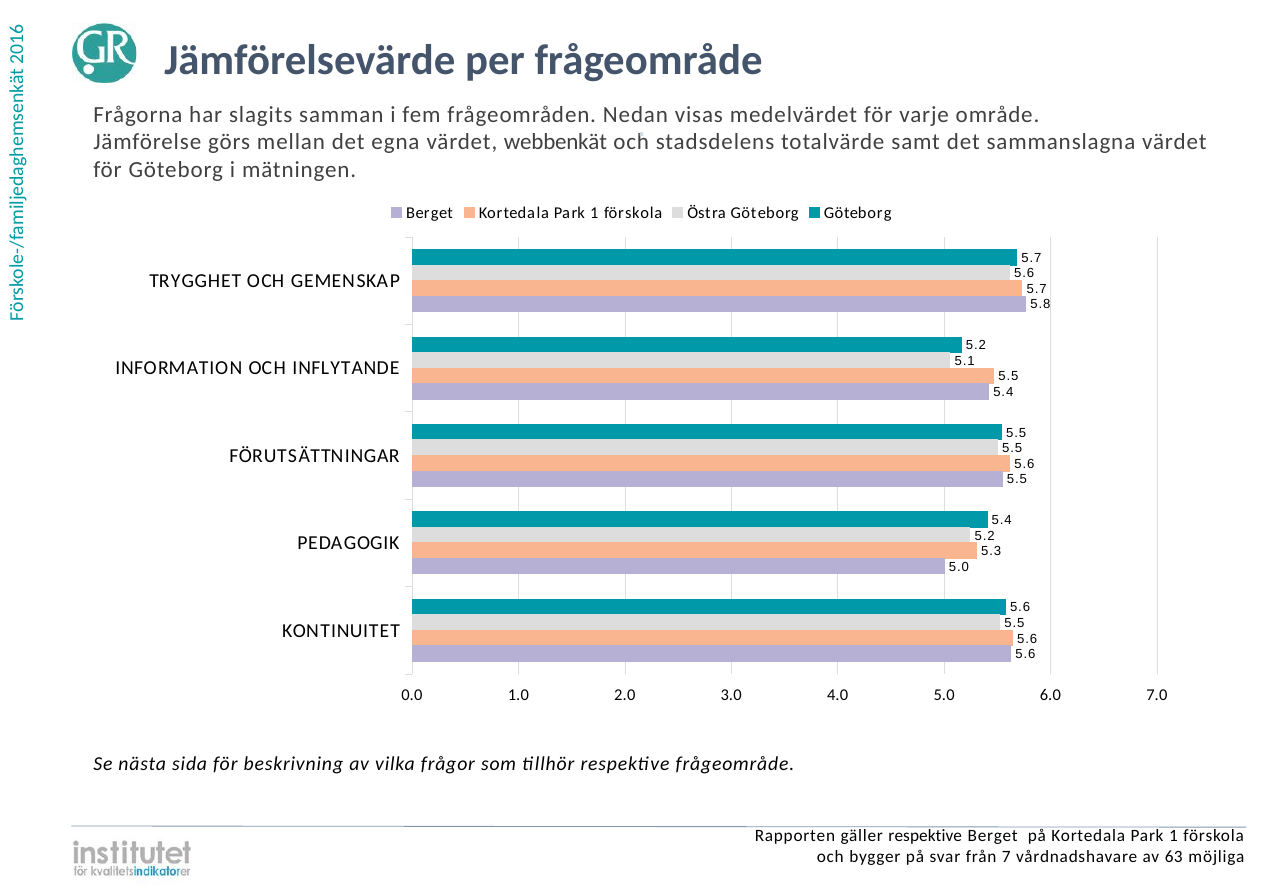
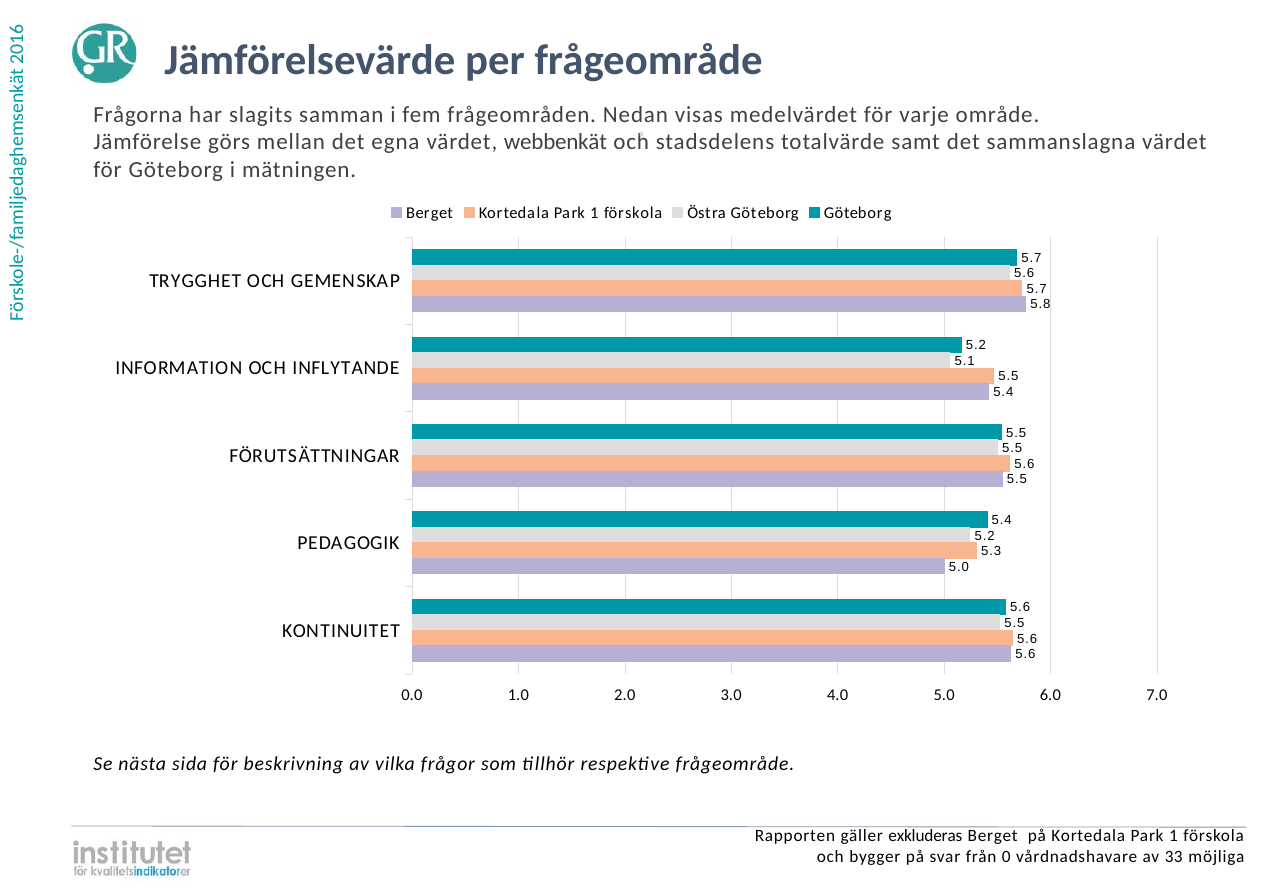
gäller respektive: respektive -> exkluderas
från 7: 7 -> 0
63: 63 -> 33
